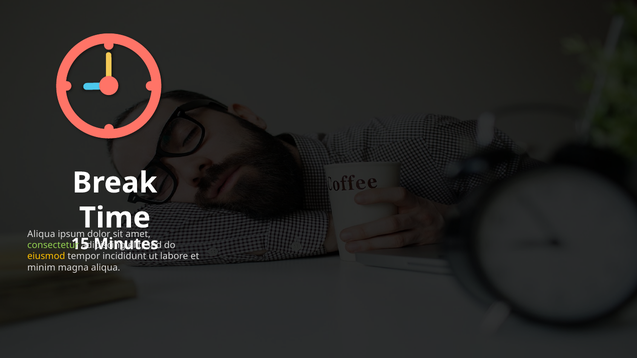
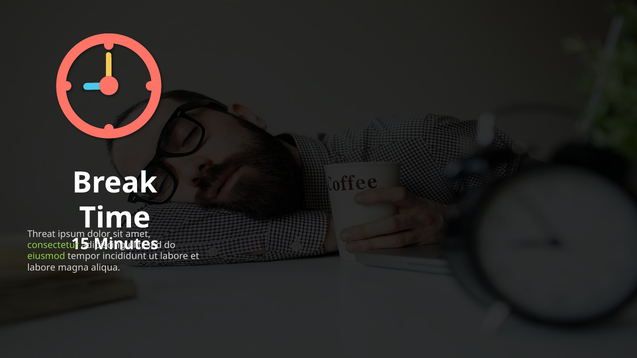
Aliqua at (41, 234): Aliqua -> Threat
eiusmod colour: yellow -> light green
minim at (41, 268): minim -> labore
